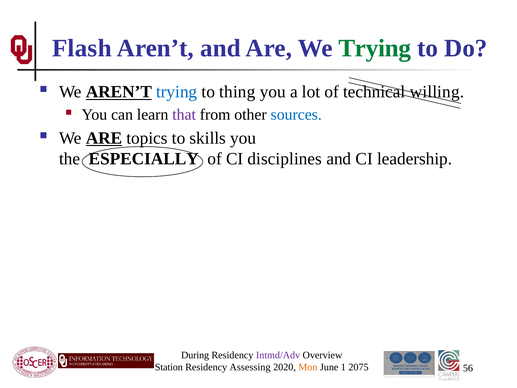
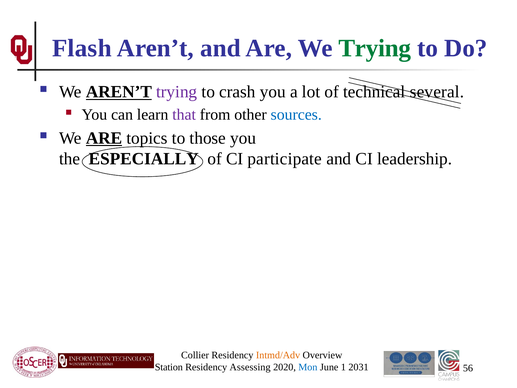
trying at (177, 92) colour: blue -> purple
thing: thing -> crash
willing: willing -> several
skills: skills -> those
disciplines: disciplines -> participate
During: During -> Collier
Intmd/Adv colour: purple -> orange
Mon colour: orange -> blue
2075: 2075 -> 2031
